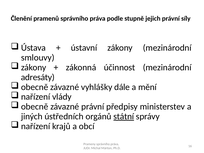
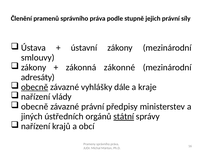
účinnost: účinnost -> zákonné
obecně at (35, 87) underline: none -> present
mění: mění -> kraje
